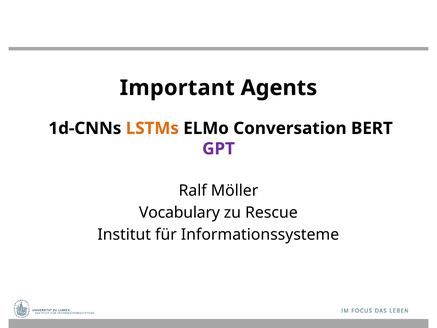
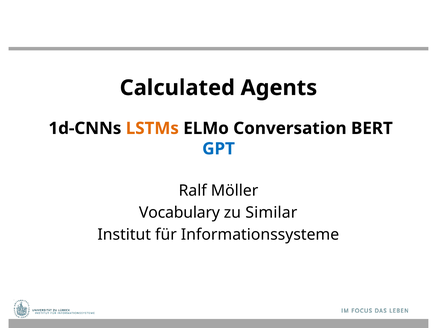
Important: Important -> Calculated
GPT colour: purple -> blue
Rescue: Rescue -> Similar
